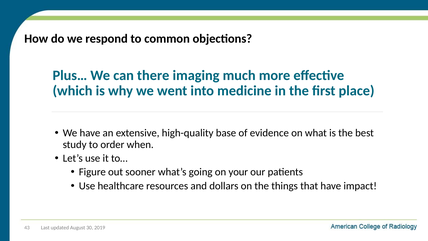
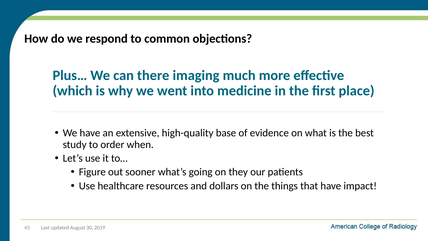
your: your -> they
